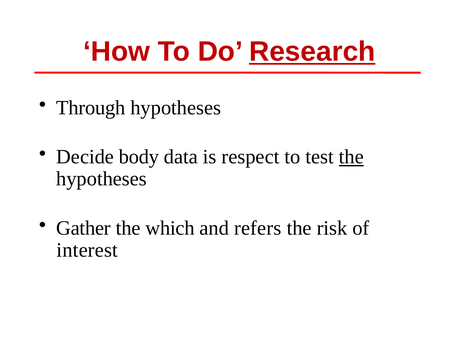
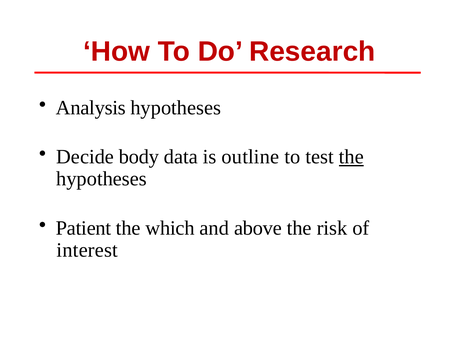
Research underline: present -> none
Through: Through -> Analysis
respect: respect -> outline
Gather: Gather -> Patient
refers: refers -> above
